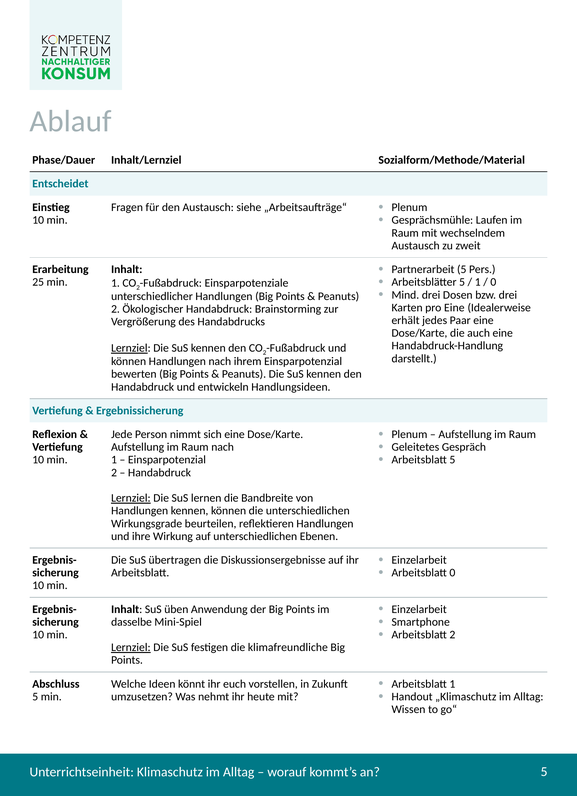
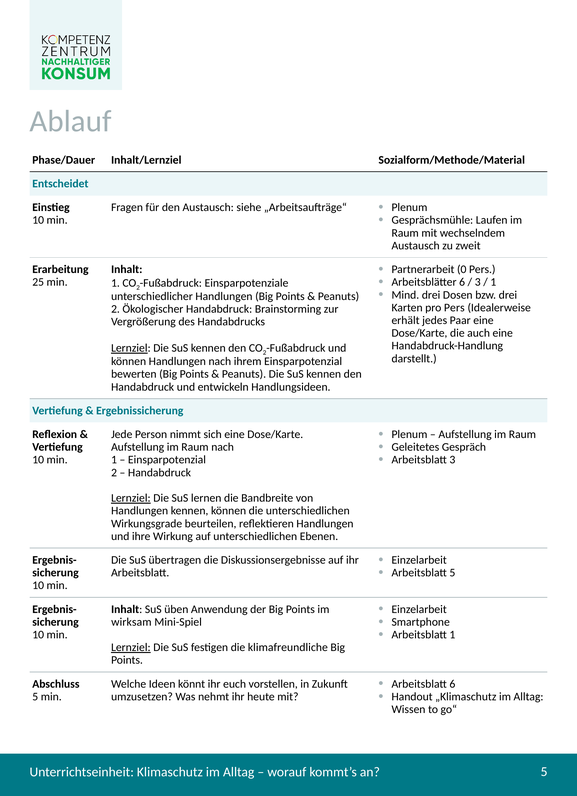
Partnerarbeit 5: 5 -> 0
Arbeitsblätter 5: 5 -> 6
1 at (478, 282): 1 -> 3
0 at (493, 282): 0 -> 1
pro Eine: Eine -> Pers
Arbeitsblatt 5: 5 -> 3
Arbeitsblatt 0: 0 -> 5
dasselbe: dasselbe -> wirksam
Arbeitsblatt 2: 2 -> 1
Arbeitsblatt 1: 1 -> 6
